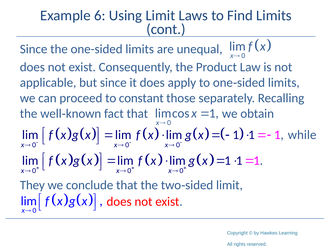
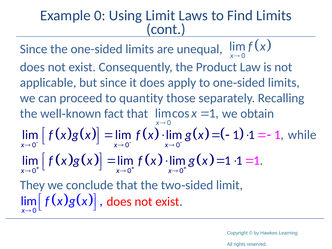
Example 6: 6 -> 0
constant: constant -> quantity
